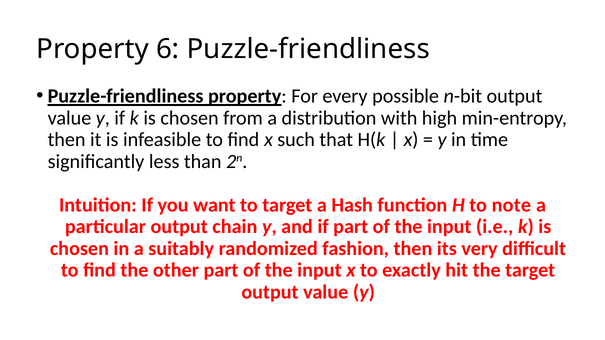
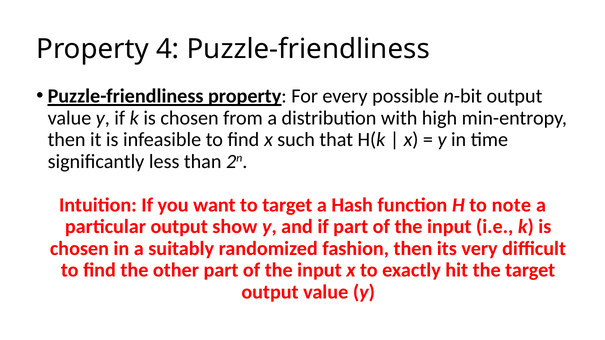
6: 6 -> 4
chain: chain -> show
